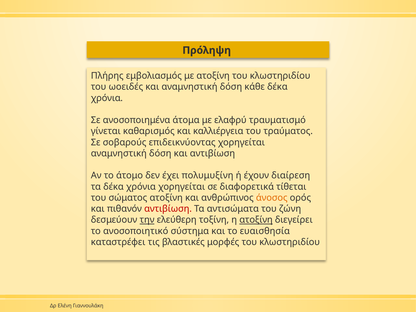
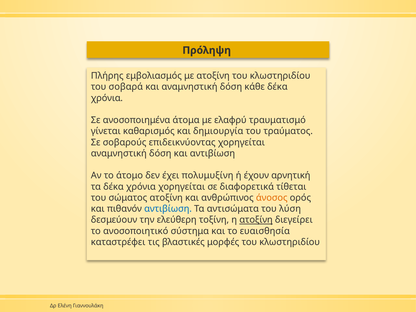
ωοειδές: ωοειδές -> σοβαρά
καλλιέργεια: καλλιέργεια -> δημιουργία
διαίρεση: διαίρεση -> αρνητική
αντιβίωση at (168, 209) colour: red -> blue
ζώνη: ζώνη -> λύση
την underline: present -> none
